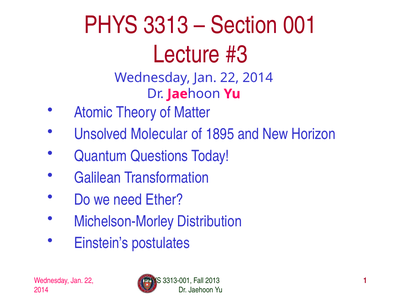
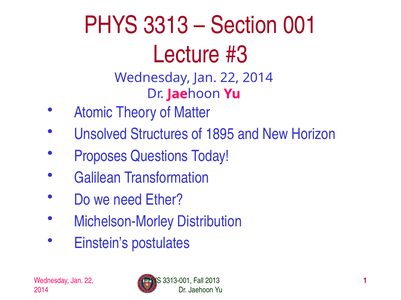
Molecular: Molecular -> Structures
Quantum: Quantum -> Proposes
